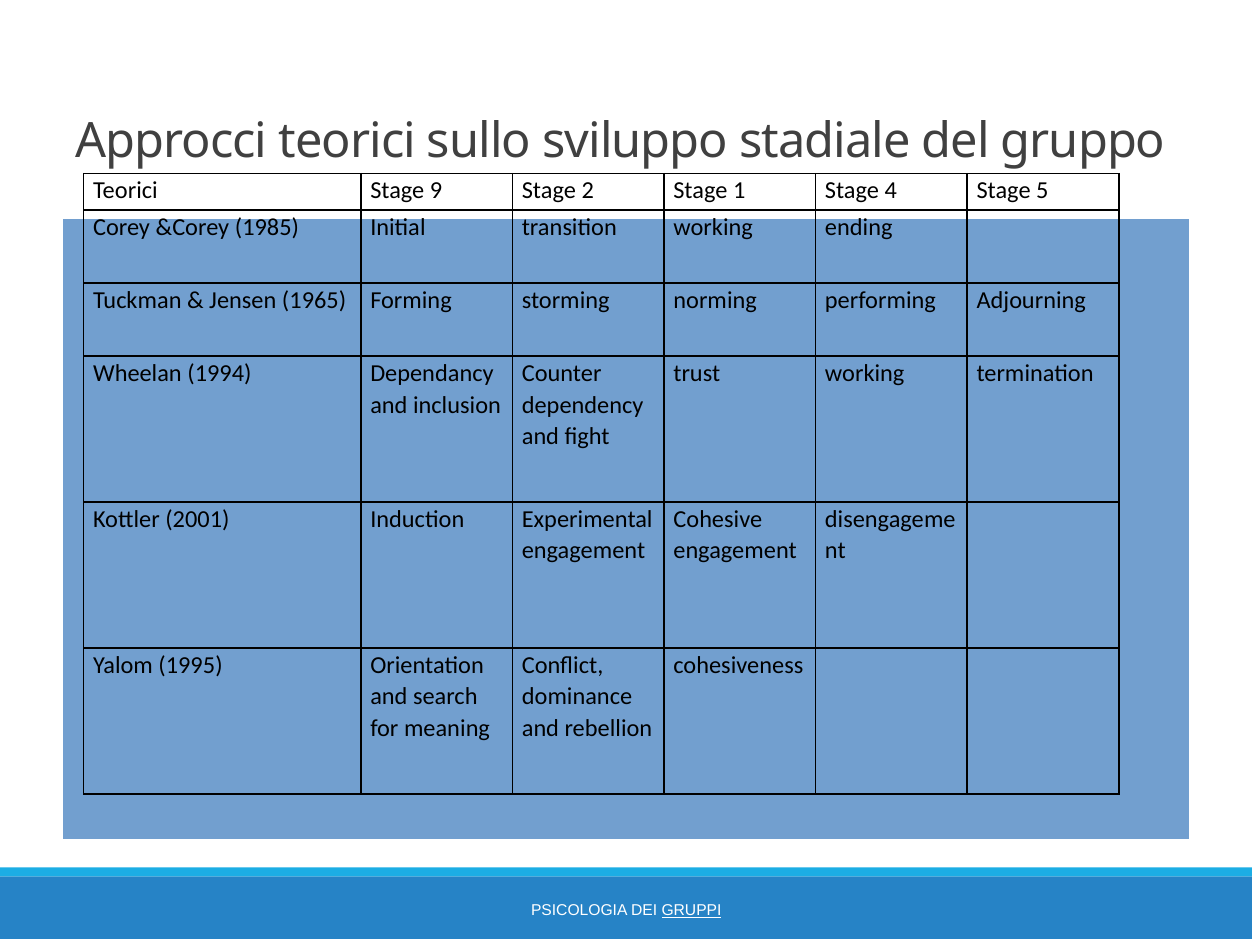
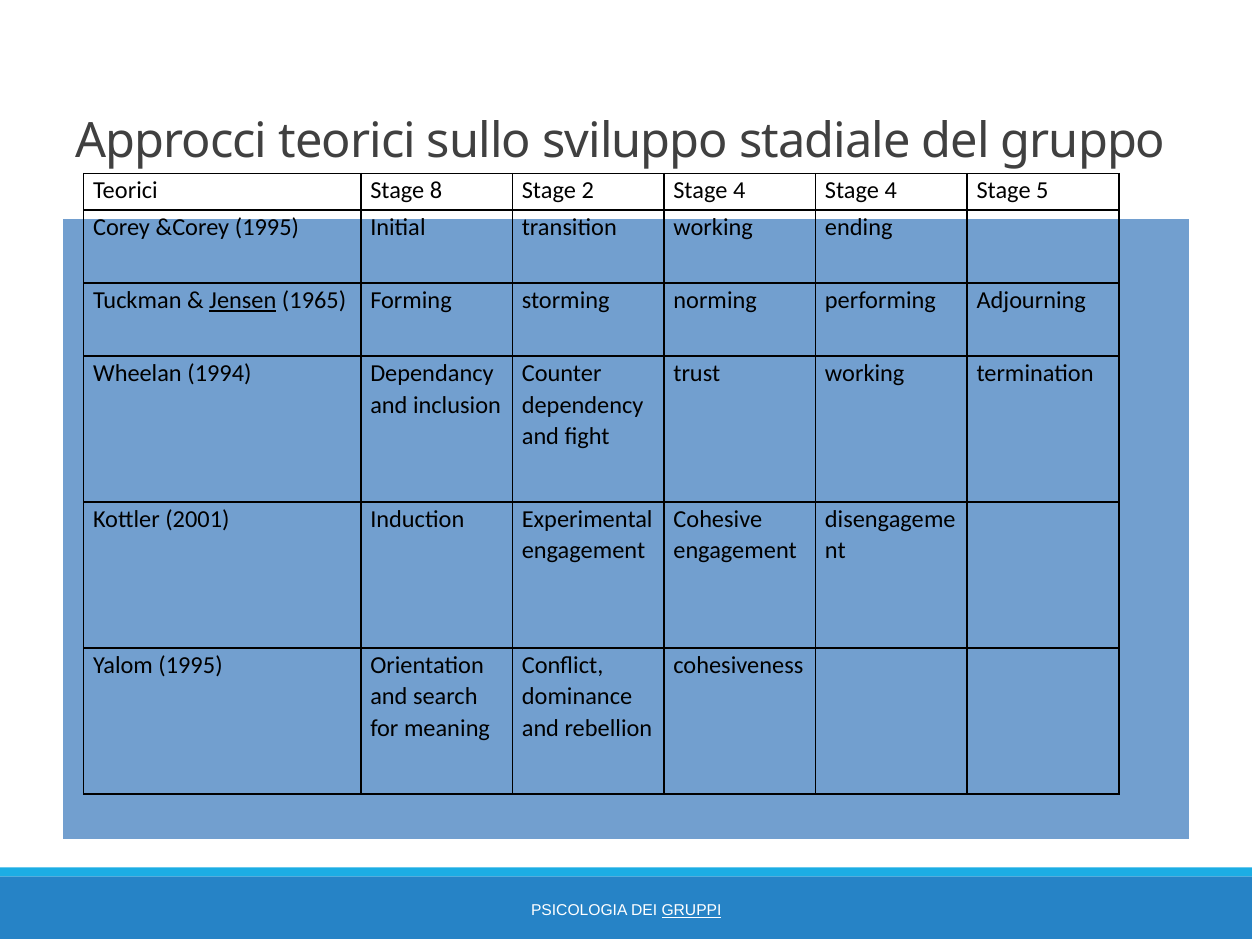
9: 9 -> 8
2 Stage 1: 1 -> 4
&Corey 1985: 1985 -> 1995
Jensen underline: none -> present
